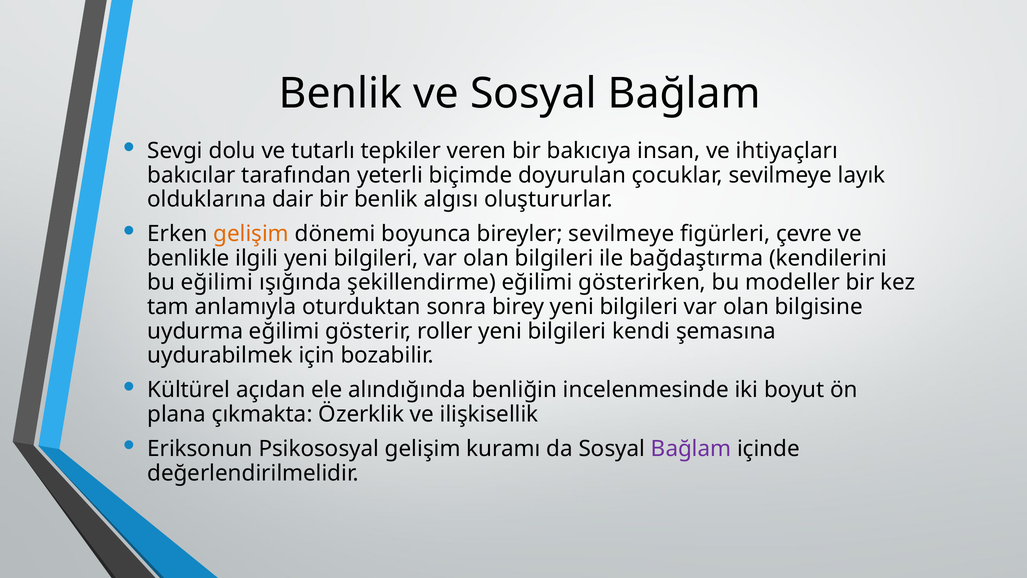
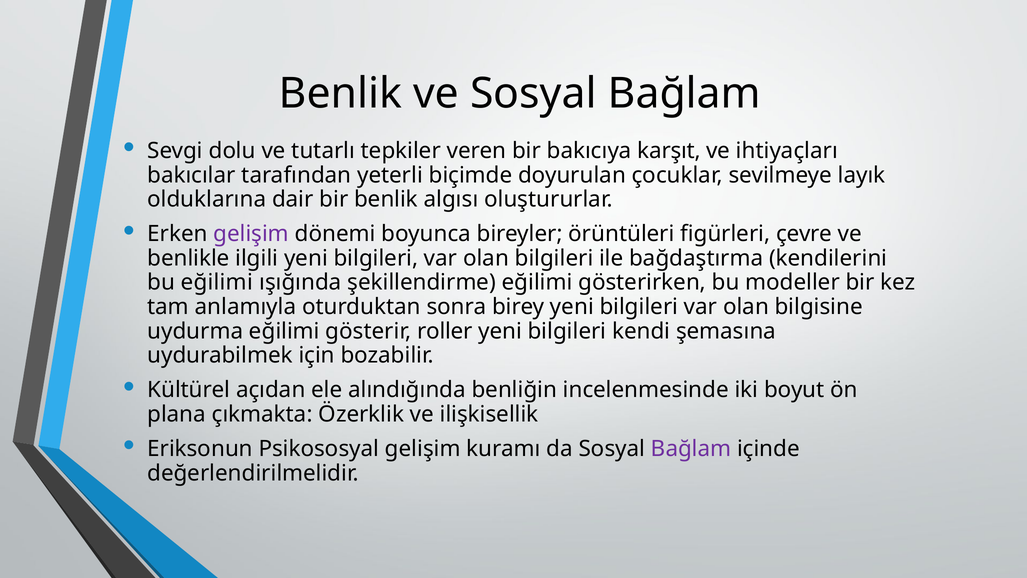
insan: insan -> karşıt
gelişim at (251, 234) colour: orange -> purple
bireyler sevilmeye: sevilmeye -> örüntüleri
